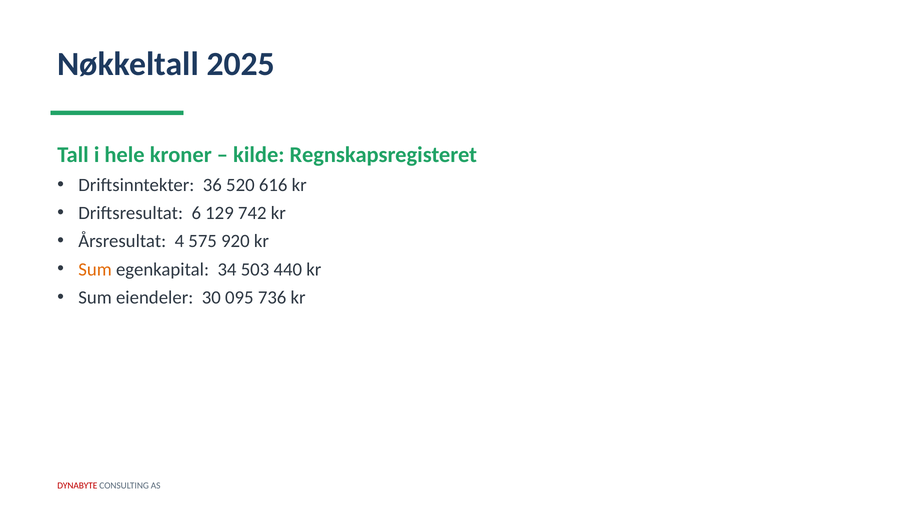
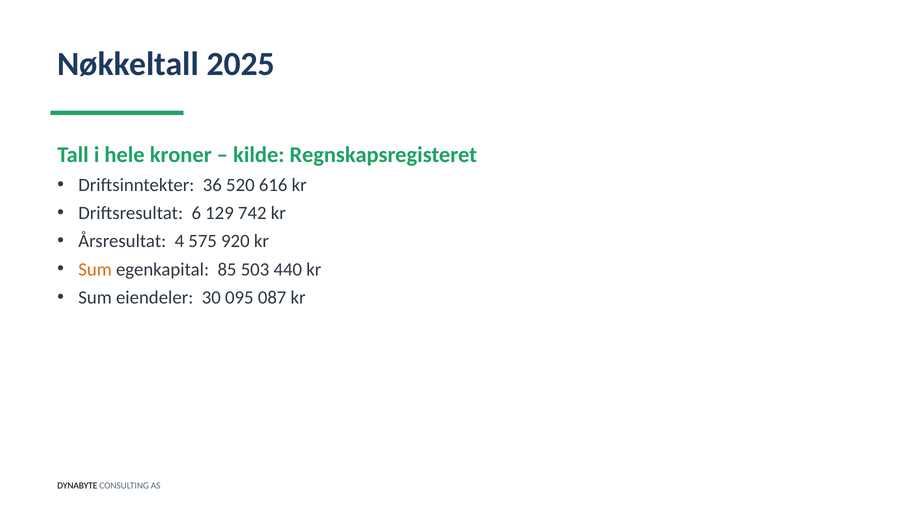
34: 34 -> 85
736: 736 -> 087
DYNABYTE colour: red -> black
